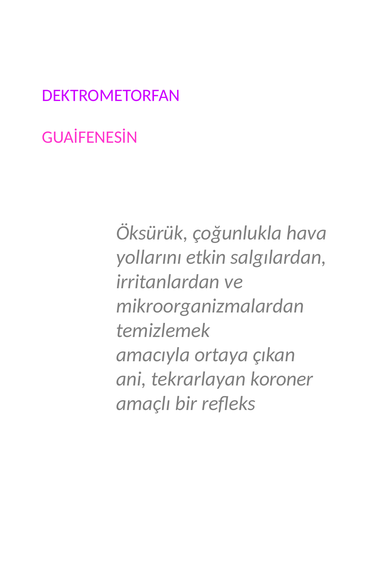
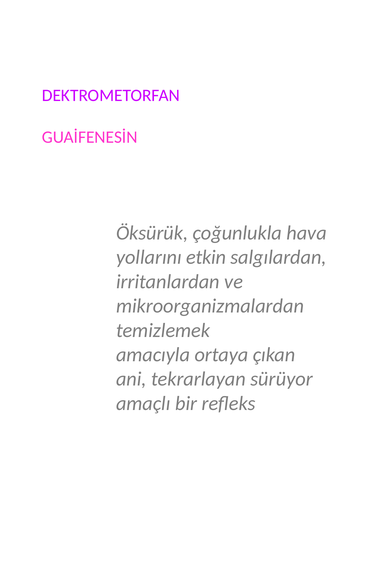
koroner: koroner -> sürüyor
